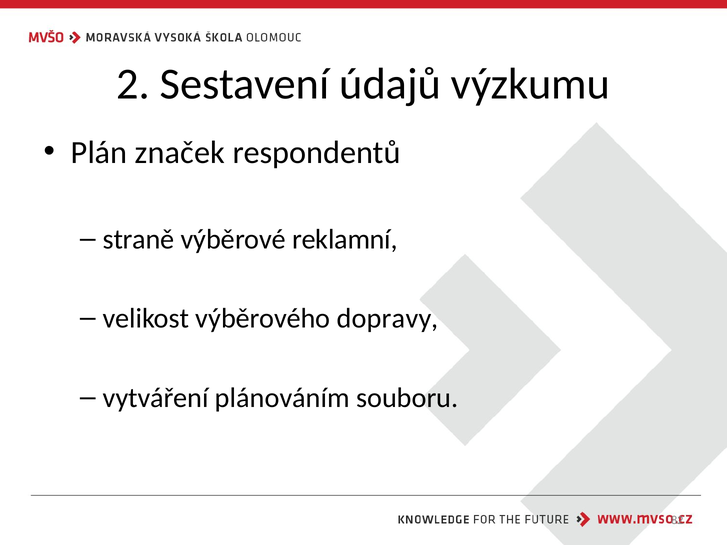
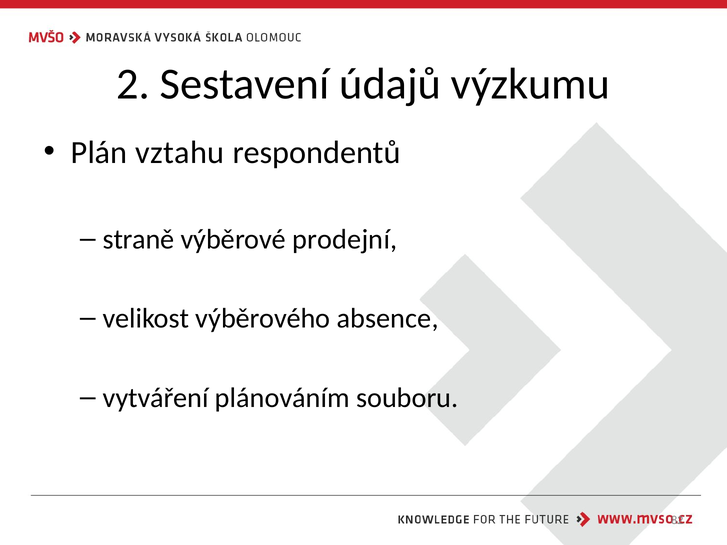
značek: značek -> vztahu
reklamní: reklamní -> prodejní
dopravy: dopravy -> absence
